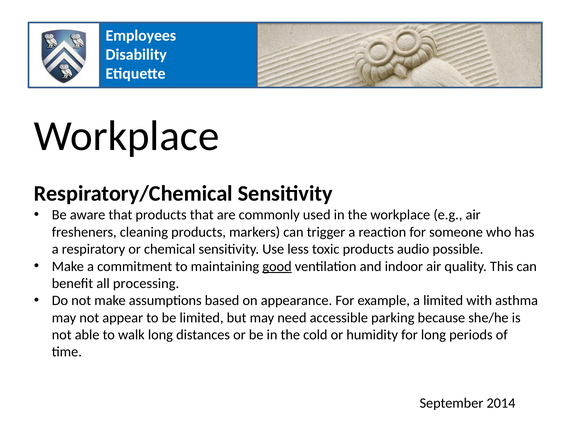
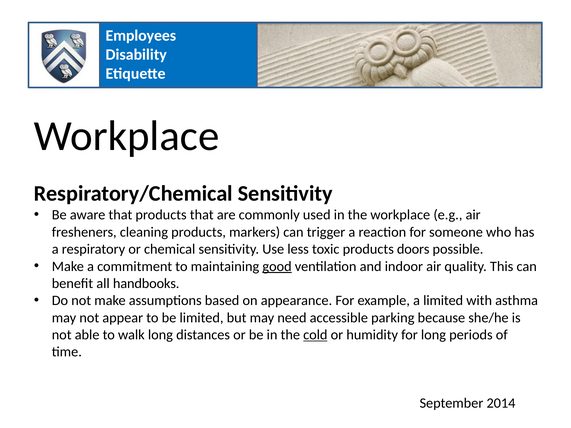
audio: audio -> doors
processing: processing -> handbooks
cold underline: none -> present
